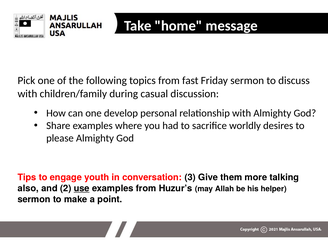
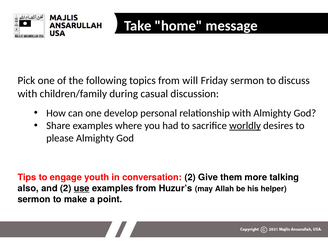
fast: fast -> will
worldly underline: none -> present
conversation 3: 3 -> 2
